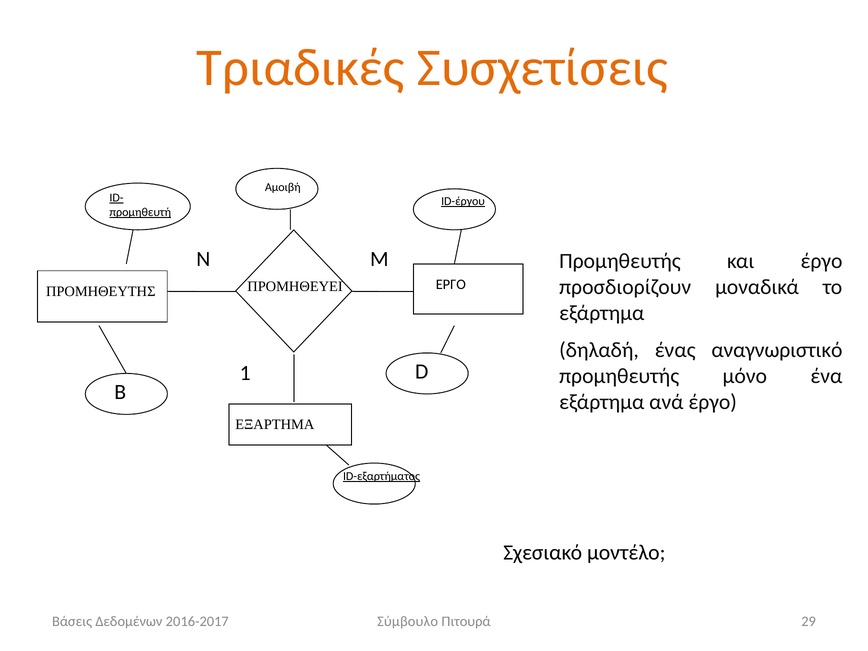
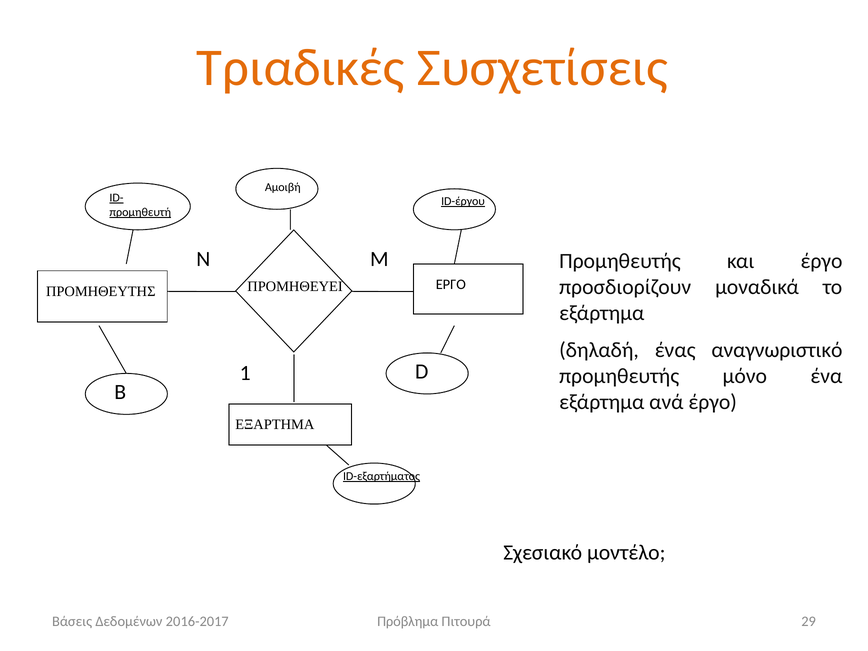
Σύμβουλο: Σύμβουλο -> Πρόβλημα
